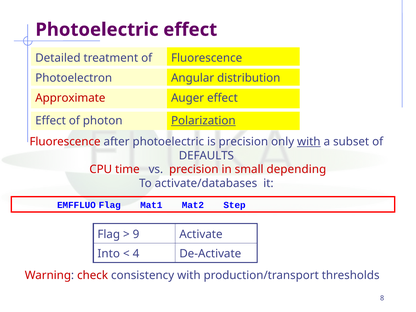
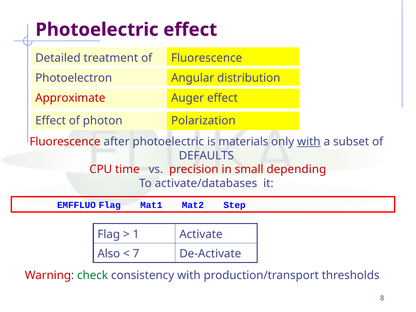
Polarization underline: present -> none
is precision: precision -> materials
9: 9 -> 1
Into: Into -> Also
4: 4 -> 7
check colour: red -> green
